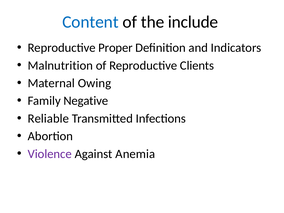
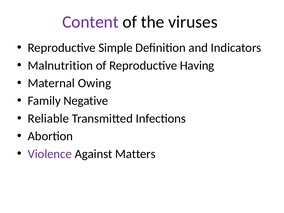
Content colour: blue -> purple
include: include -> viruses
Proper: Proper -> Simple
Clients: Clients -> Having
Anemia: Anemia -> Matters
